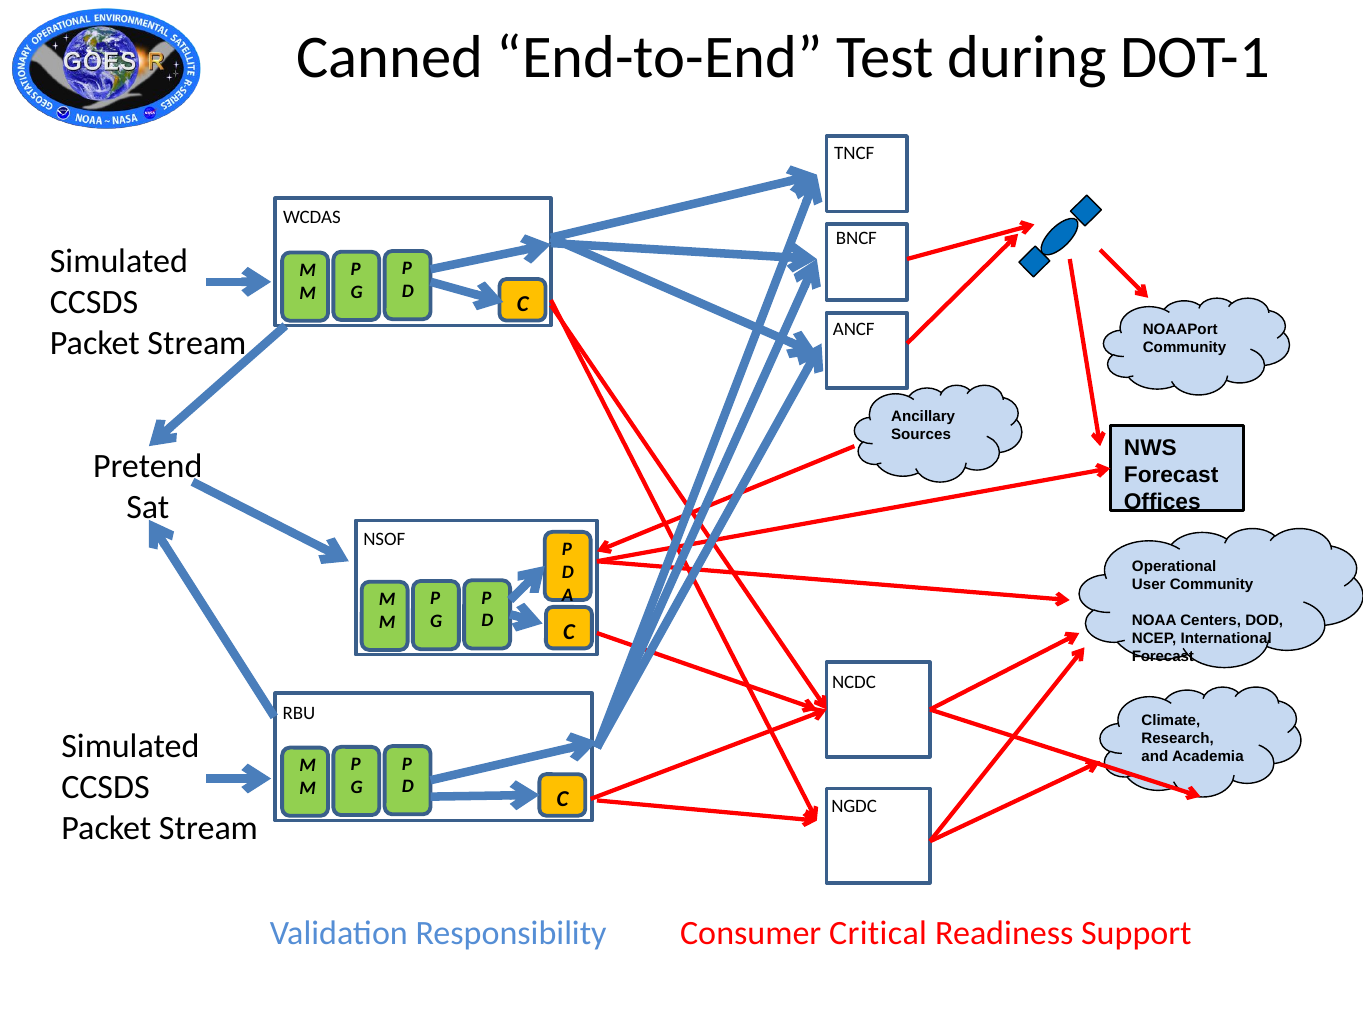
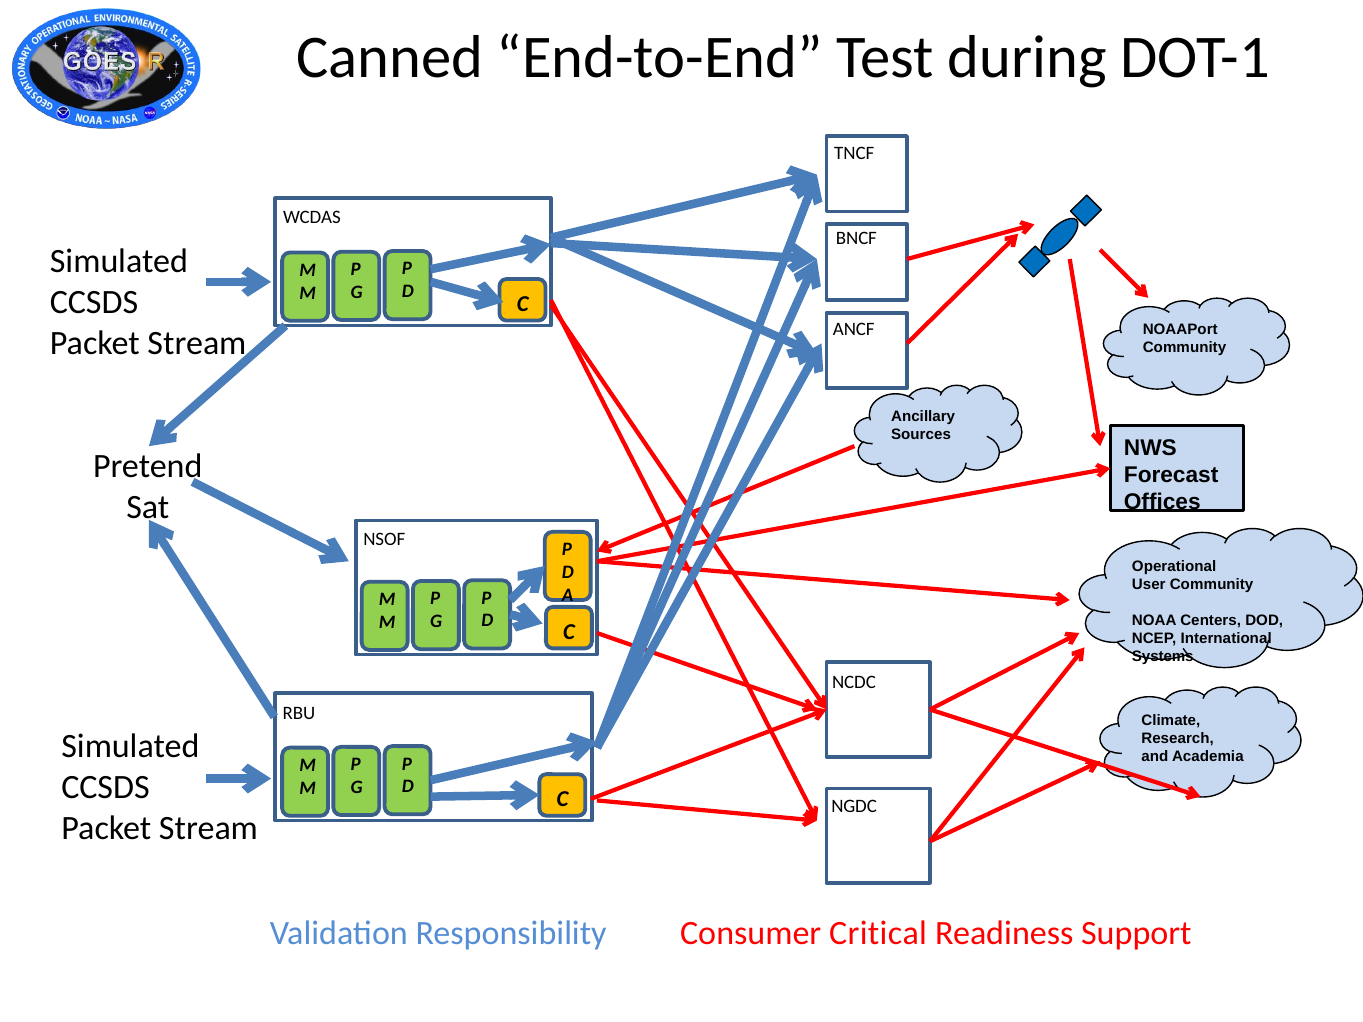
Forecast at (1163, 657): Forecast -> Systems
